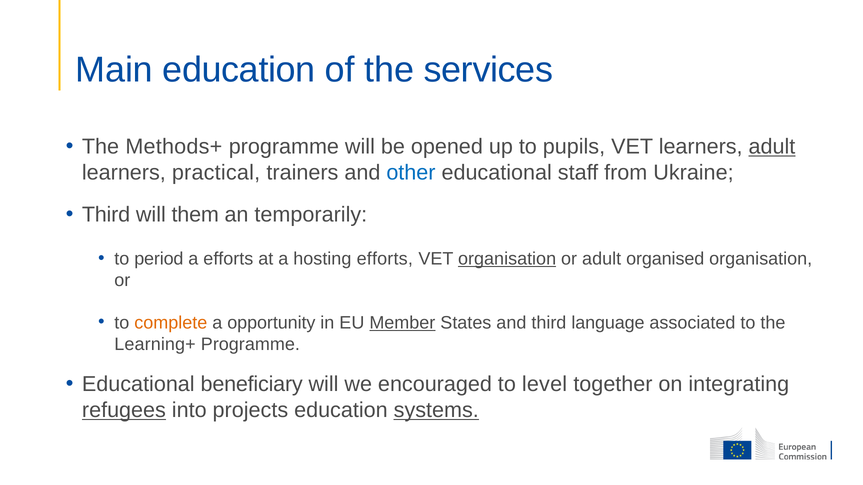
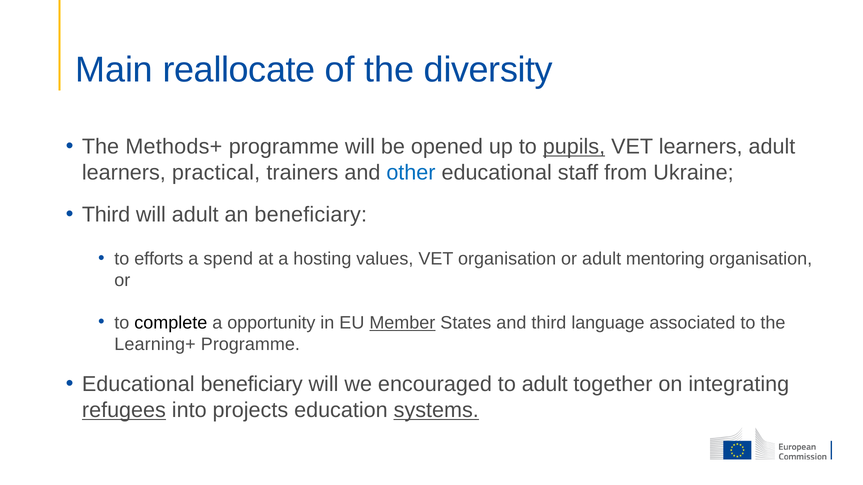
Main education: education -> reallocate
services: services -> diversity
pupils underline: none -> present
adult at (772, 147) underline: present -> none
will them: them -> adult
an temporarily: temporarily -> beneficiary
period: period -> efforts
a efforts: efforts -> spend
hosting efforts: efforts -> values
organisation at (507, 259) underline: present -> none
organised: organised -> mentoring
complete colour: orange -> black
to level: level -> adult
